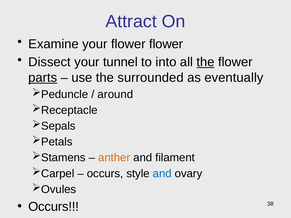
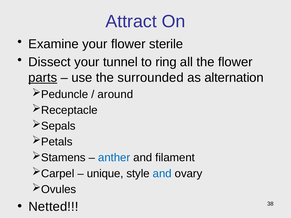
flower flower: flower -> sterile
into: into -> ring
the at (206, 62) underline: present -> none
eventually: eventually -> alternation
anther colour: orange -> blue
occurs at (105, 174): occurs -> unique
Occurs at (54, 207): Occurs -> Netted
